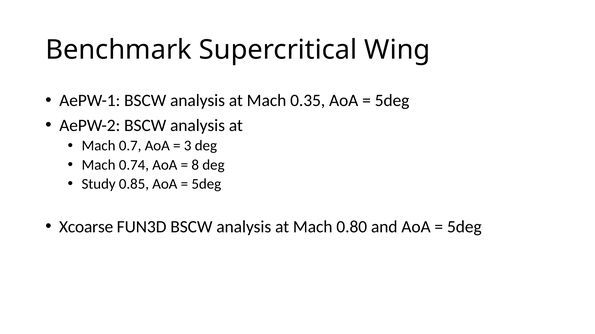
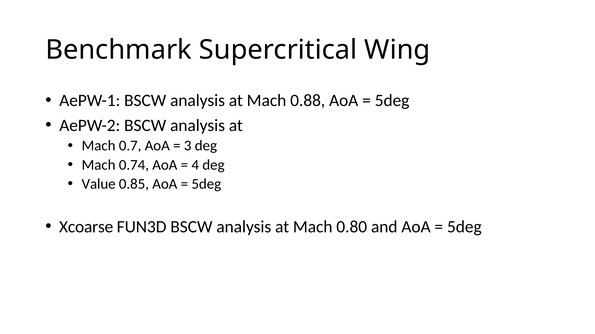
0.35: 0.35 -> 0.88
8: 8 -> 4
Study: Study -> Value
